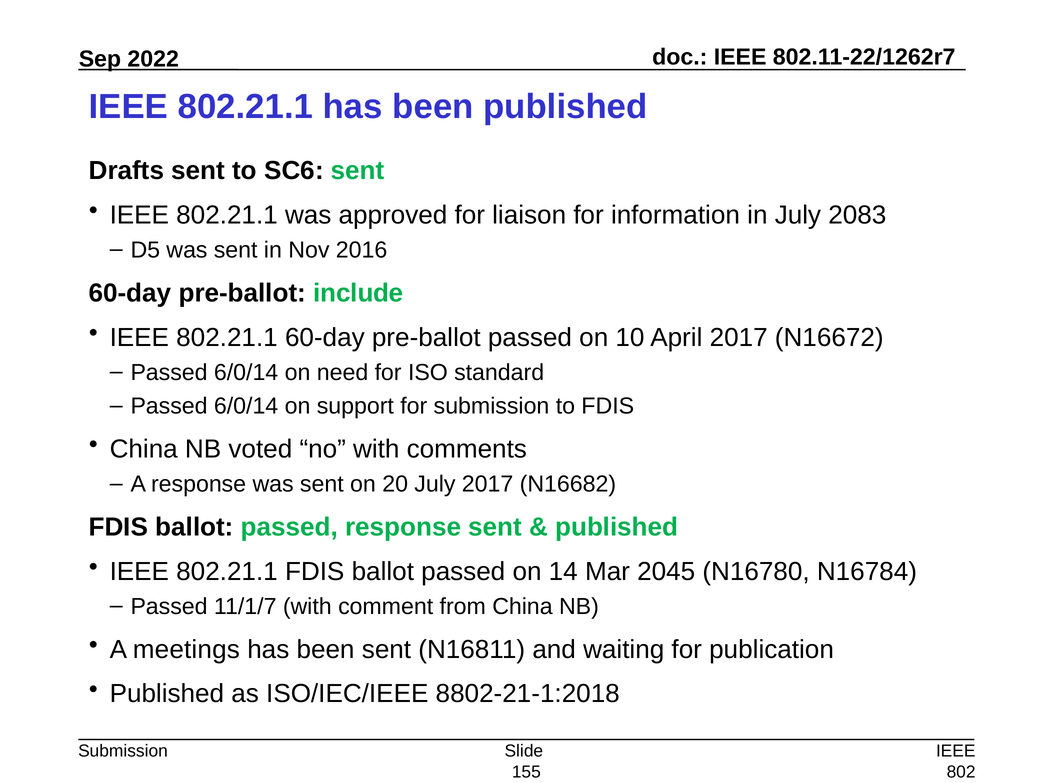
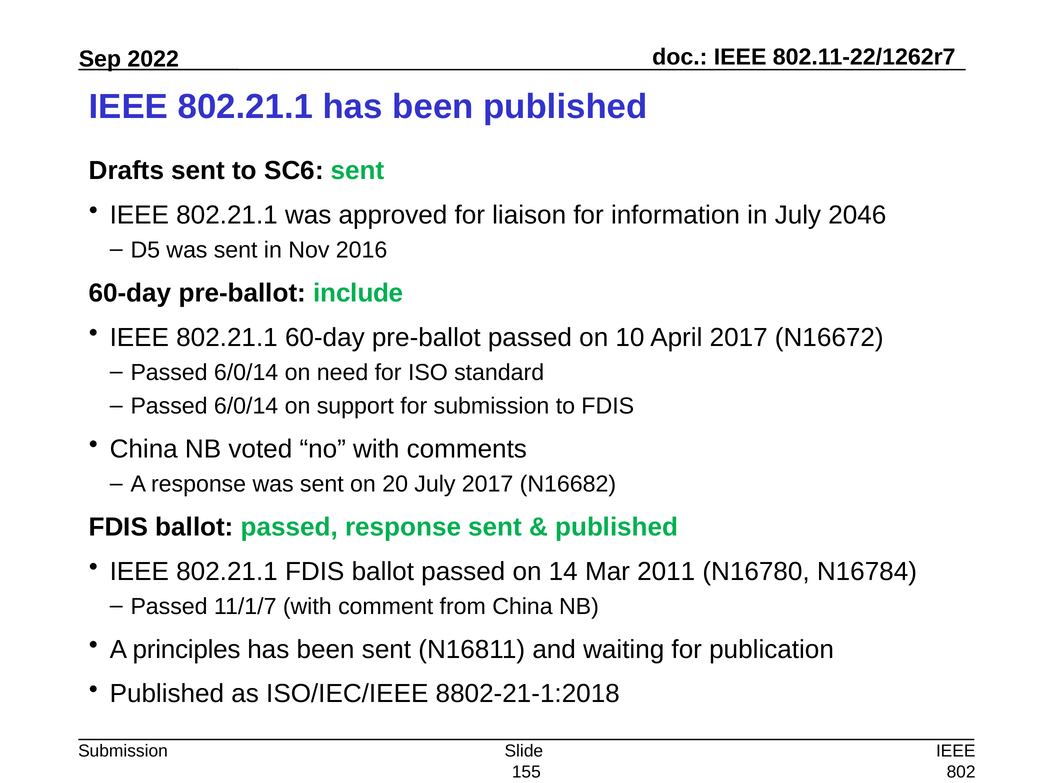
2083: 2083 -> 2046
2045: 2045 -> 2011
meetings: meetings -> principles
